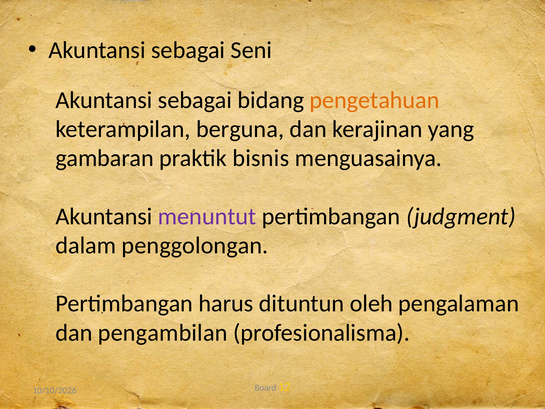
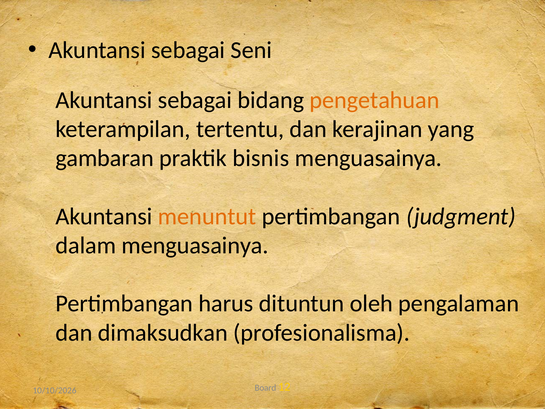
berguna: berguna -> tertentu
menuntut colour: purple -> orange
dalam penggolongan: penggolongan -> menguasainya
pengambilan: pengambilan -> dimaksudkan
